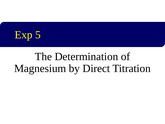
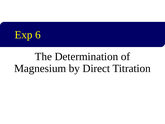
5: 5 -> 6
